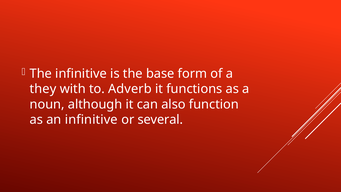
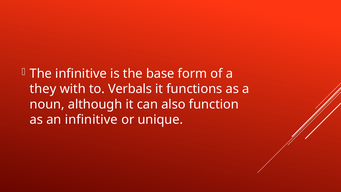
Adverb: Adverb -> Verbals
several: several -> unique
